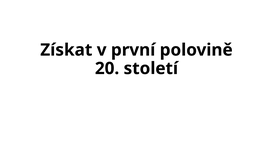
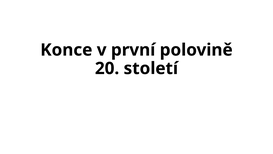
Získat: Získat -> Konce
